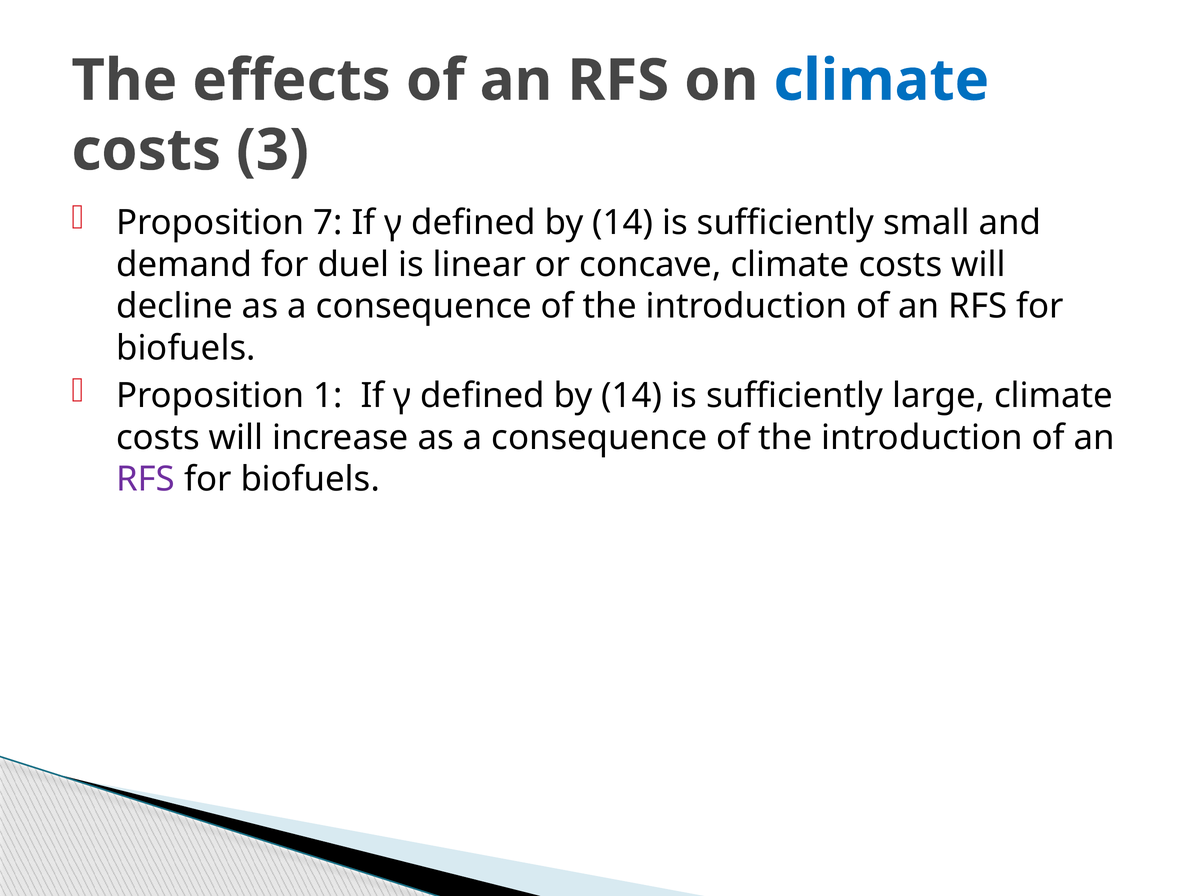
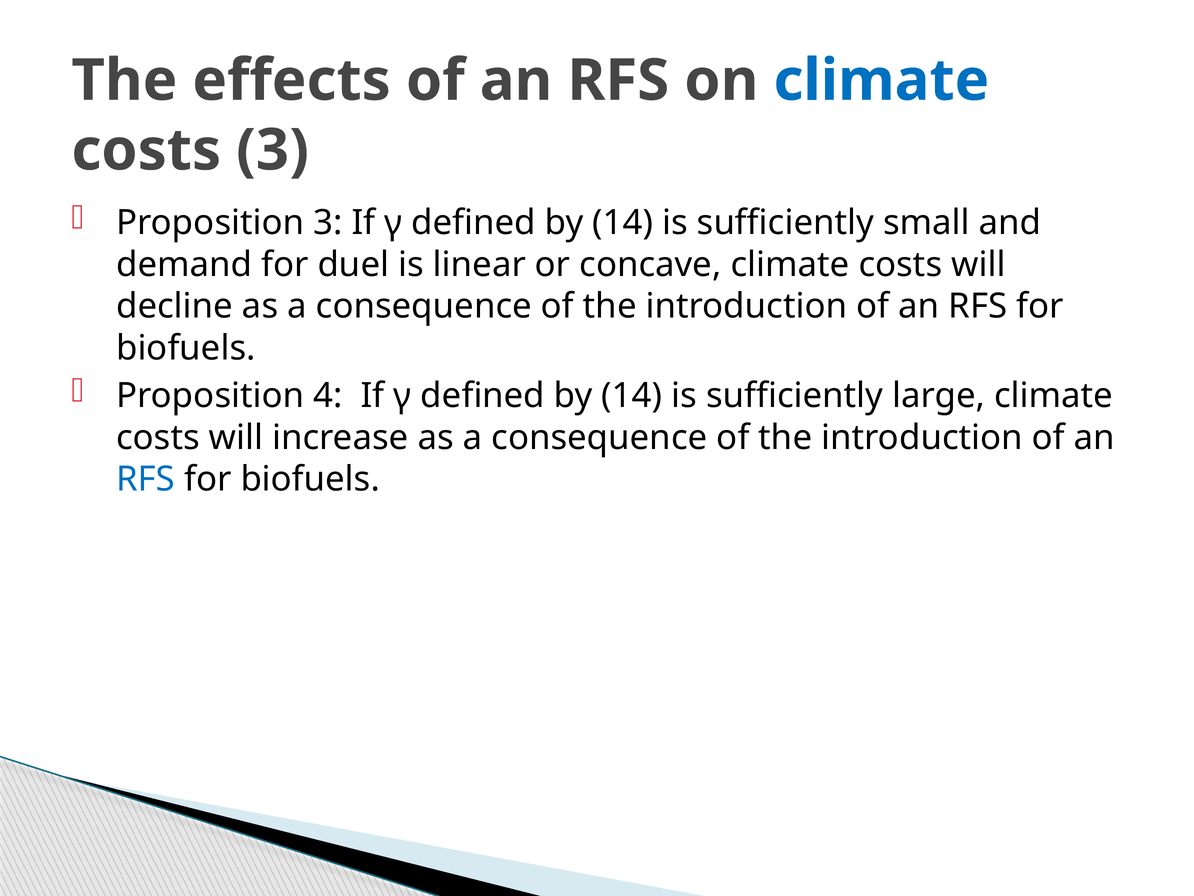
Proposition 7: 7 -> 3
1: 1 -> 4
RFS at (146, 479) colour: purple -> blue
